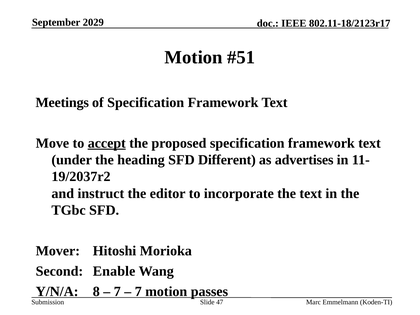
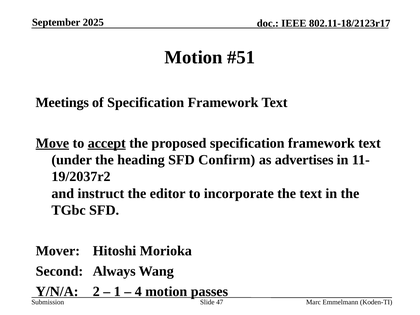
2029: 2029 -> 2025
Move underline: none -> present
Different: Different -> Confirm
Enable: Enable -> Always
8: 8 -> 2
7 at (117, 292): 7 -> 1
7 at (138, 292): 7 -> 4
